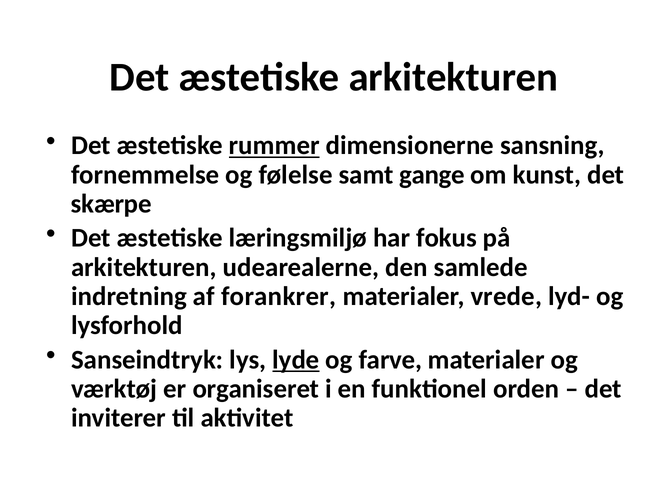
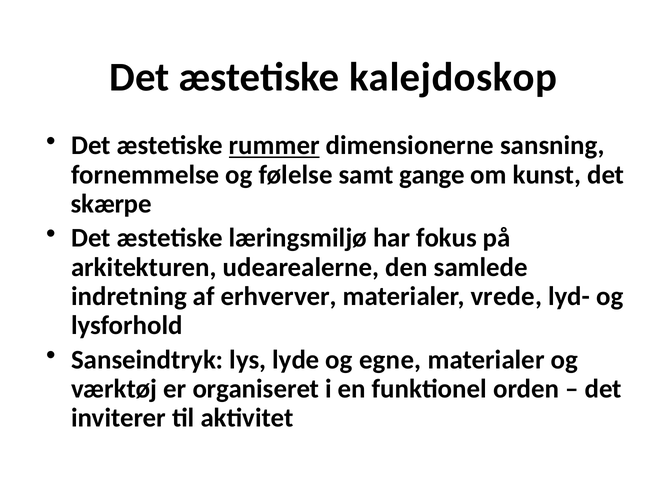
æstetiske arkitekturen: arkitekturen -> kalejdoskop
forankrer: forankrer -> erhverver
lyde underline: present -> none
farve: farve -> egne
